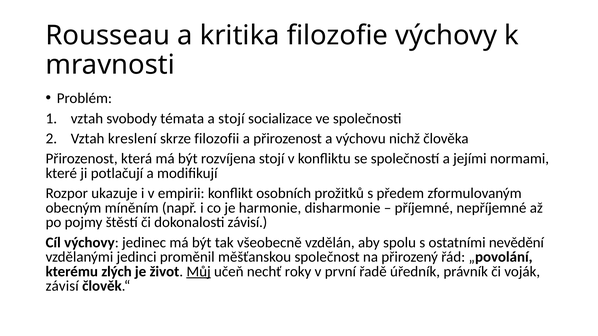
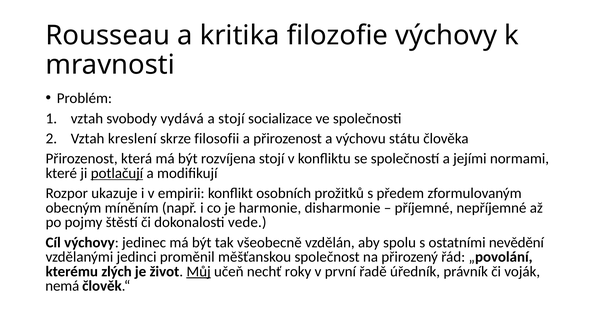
témata: témata -> vydává
filozofii: filozofii -> filosofii
nichž: nichž -> státu
potlačují underline: none -> present
dokonalosti závisí: závisí -> vede
závisí at (62, 286): závisí -> nemá
